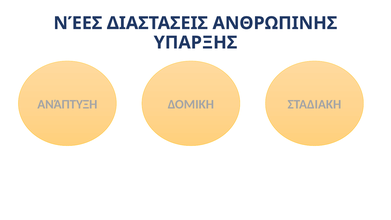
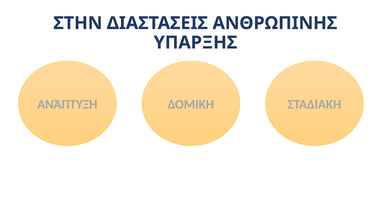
ΝΈΕΣ: ΝΈΕΣ -> ΣΤΗΝ
